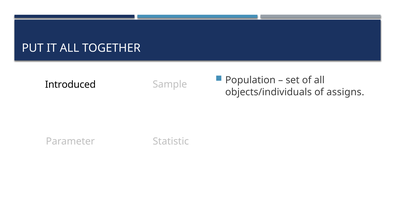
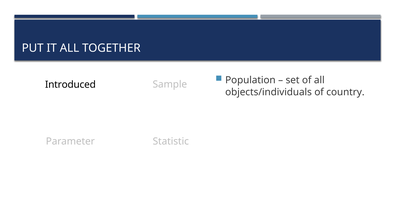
assigns: assigns -> country
